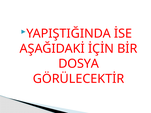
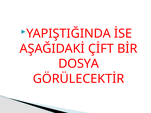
İÇİN: İÇİN -> ÇİFT
